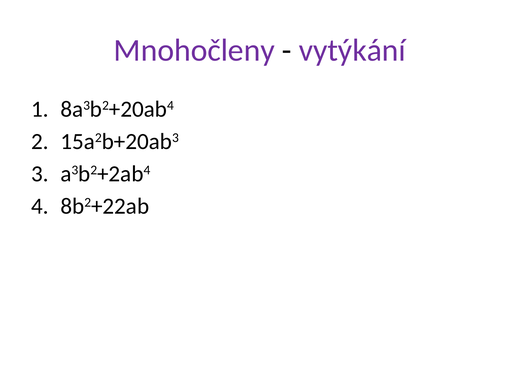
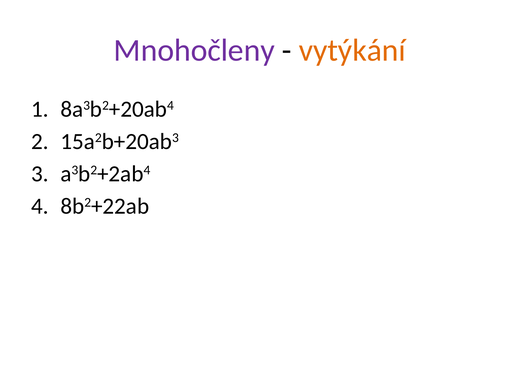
vytýkání colour: purple -> orange
